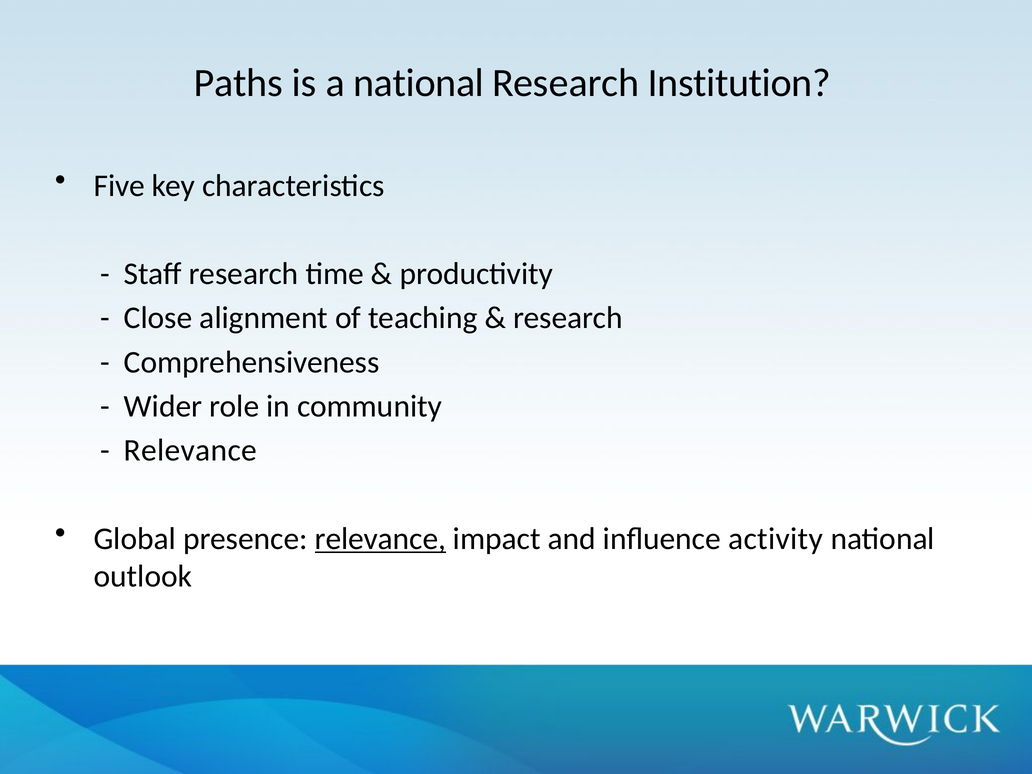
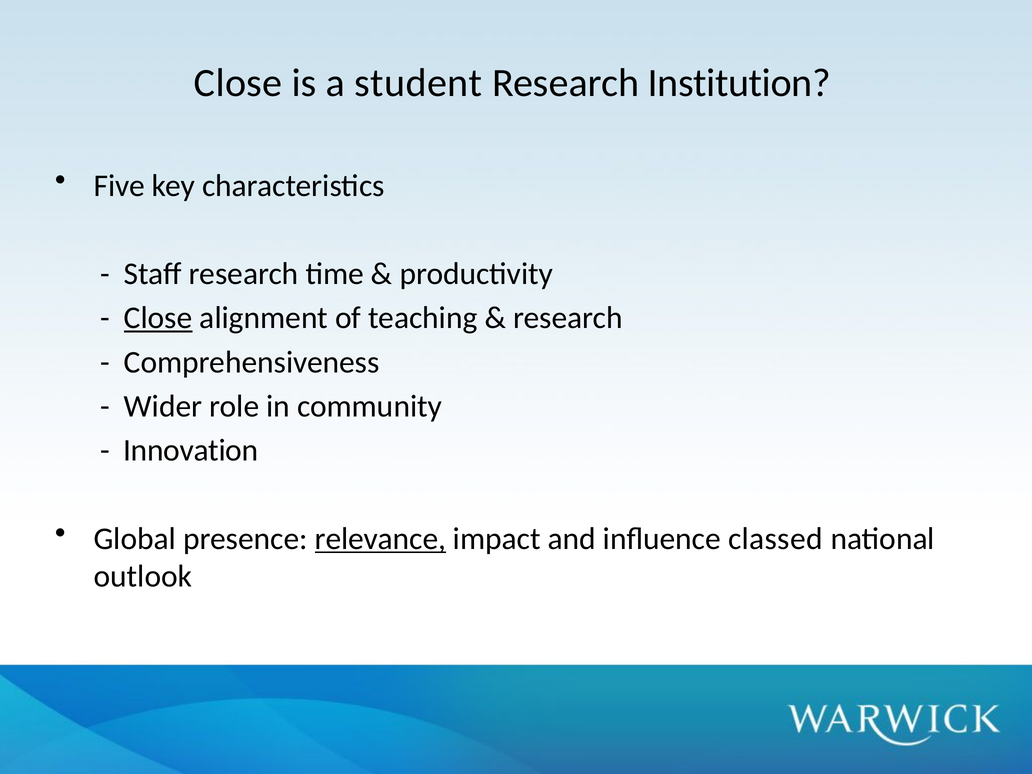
Paths at (238, 83): Paths -> Close
a national: national -> student
Close at (158, 318) underline: none -> present
Relevance at (190, 450): Relevance -> Innovation
activity: activity -> classed
